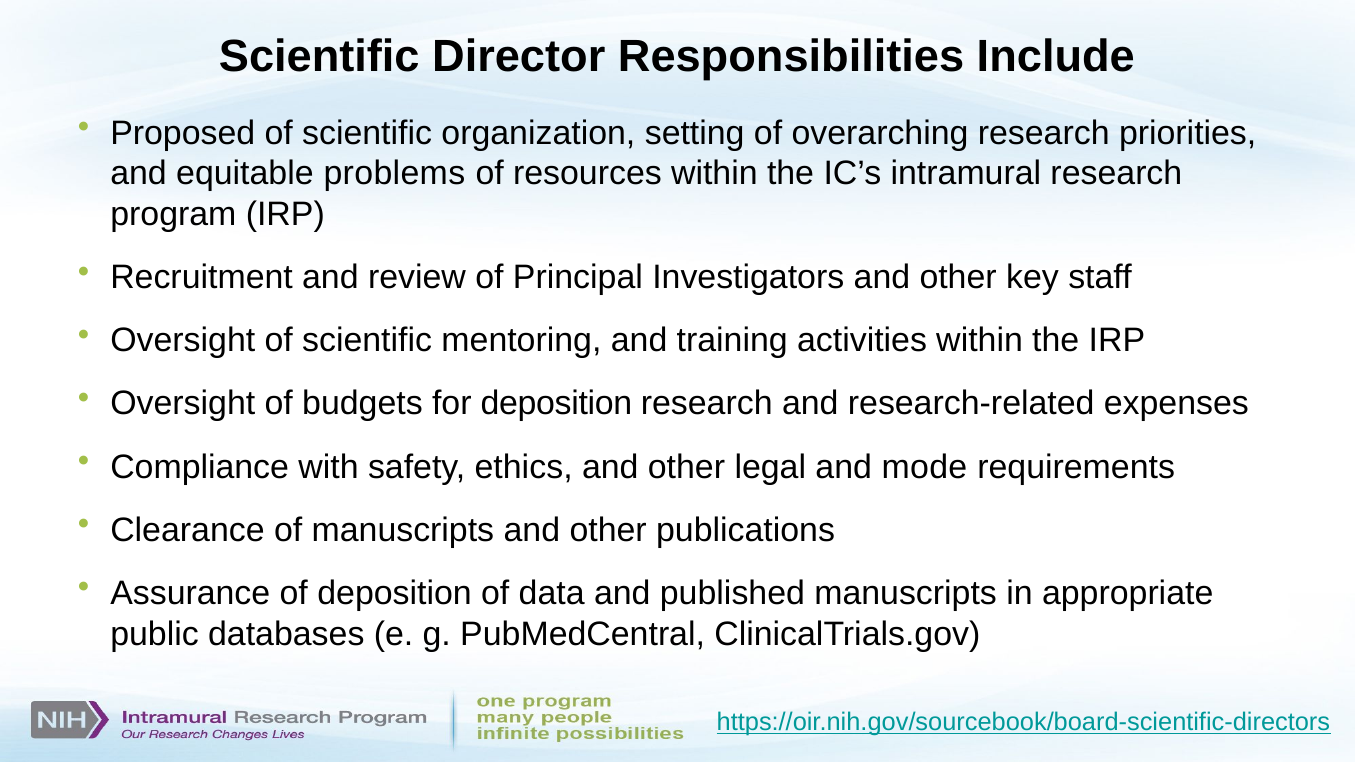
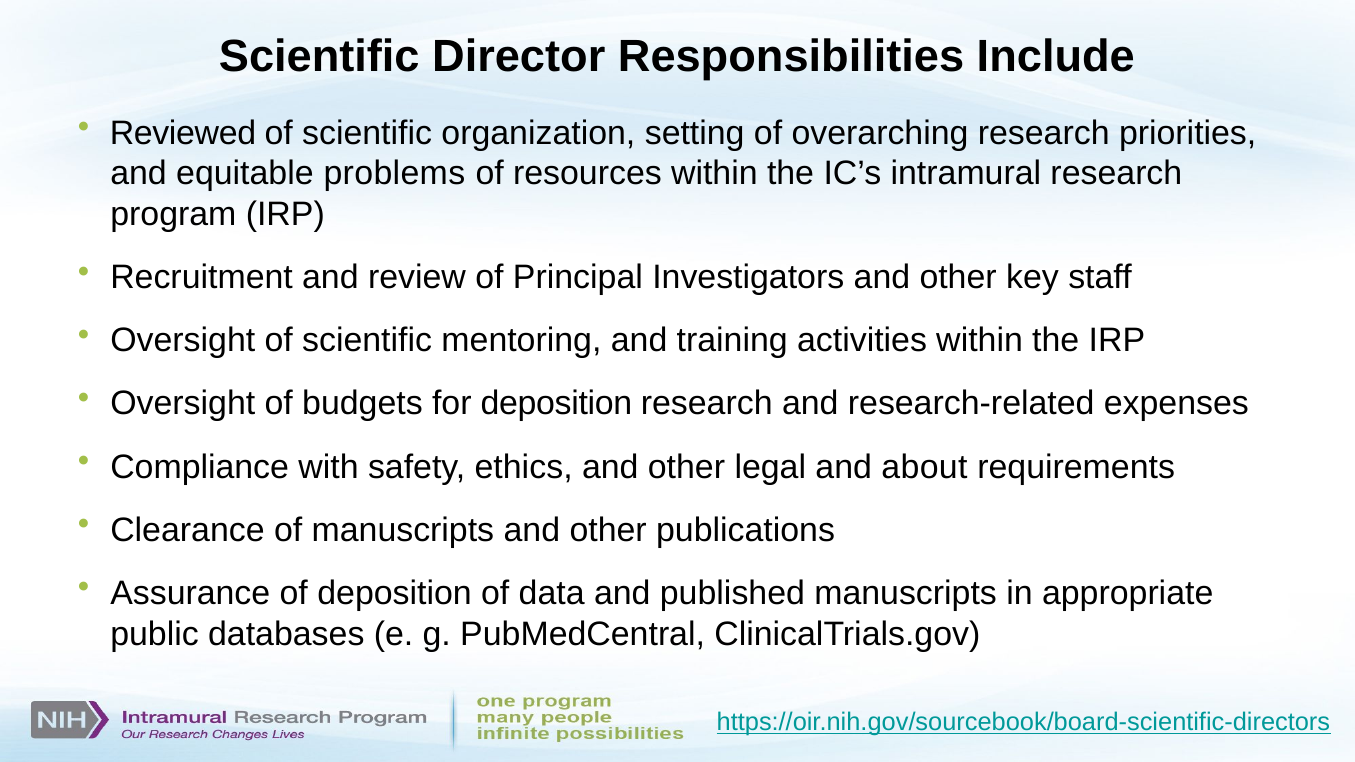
Proposed: Proposed -> Reviewed
mode: mode -> about
